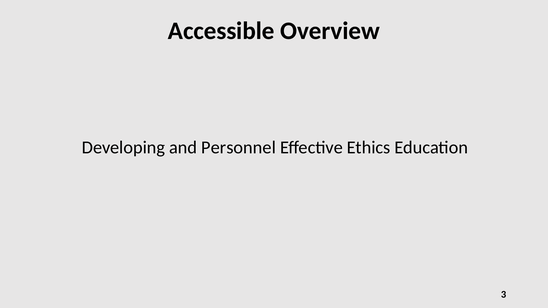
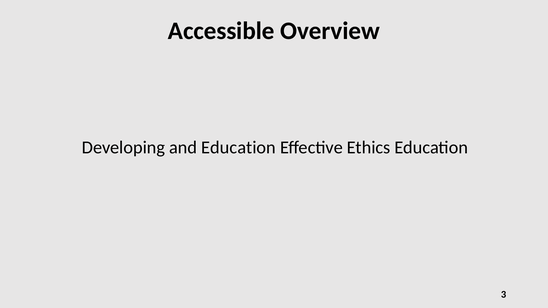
and Personnel: Personnel -> Education
